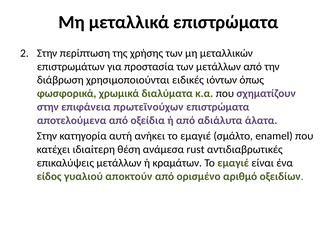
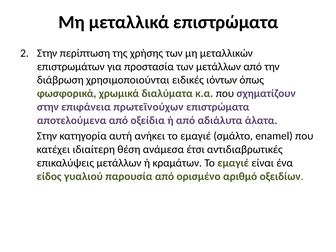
rust: rust -> έτσι
αποκτούν: αποκτούν -> παρουσία
